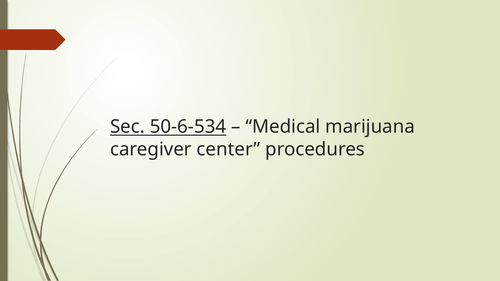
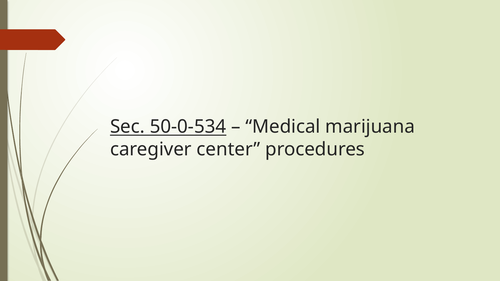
50-6-534: 50-6-534 -> 50-0-534
